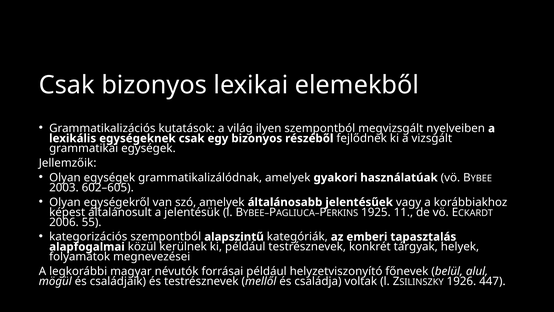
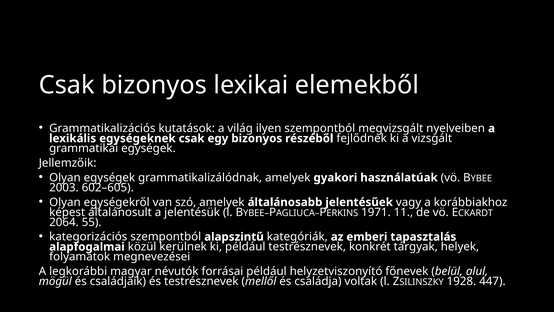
1925: 1925 -> 1971
2006: 2006 -> 2064
1926: 1926 -> 1928
